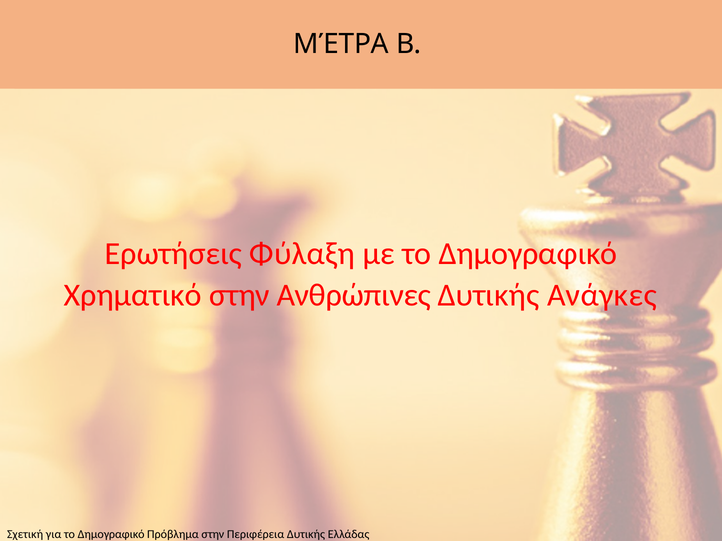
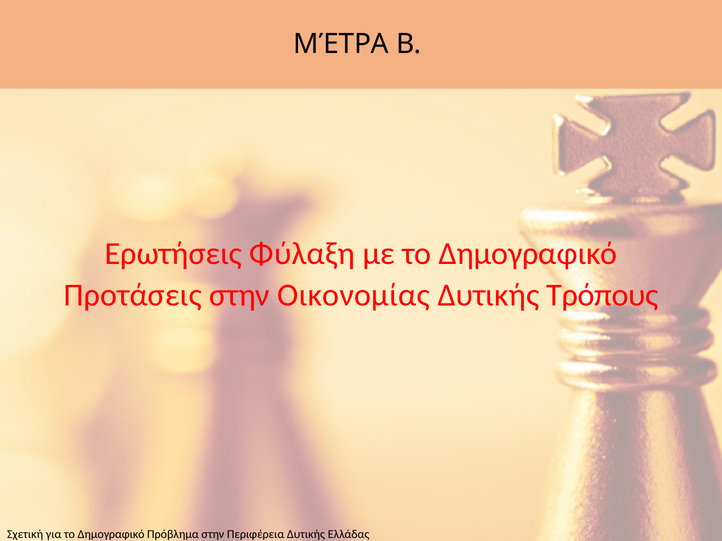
Χρηματικό: Χρηματικό -> Προτάσεις
Ανθρώπινες: Ανθρώπινες -> Οικονομίας
Ανάγκες: Ανάγκες -> Τρόπους
